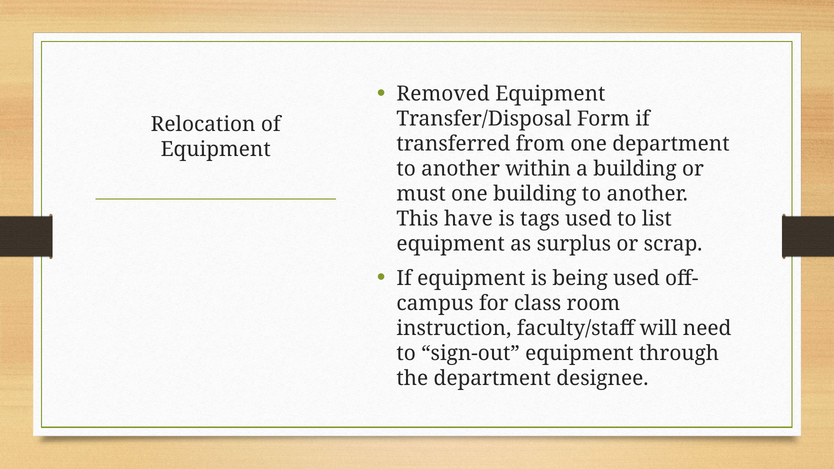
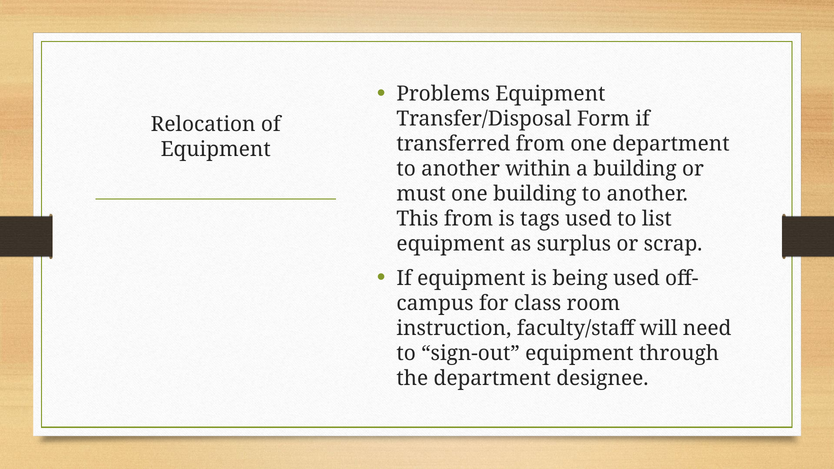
Removed: Removed -> Problems
This have: have -> from
